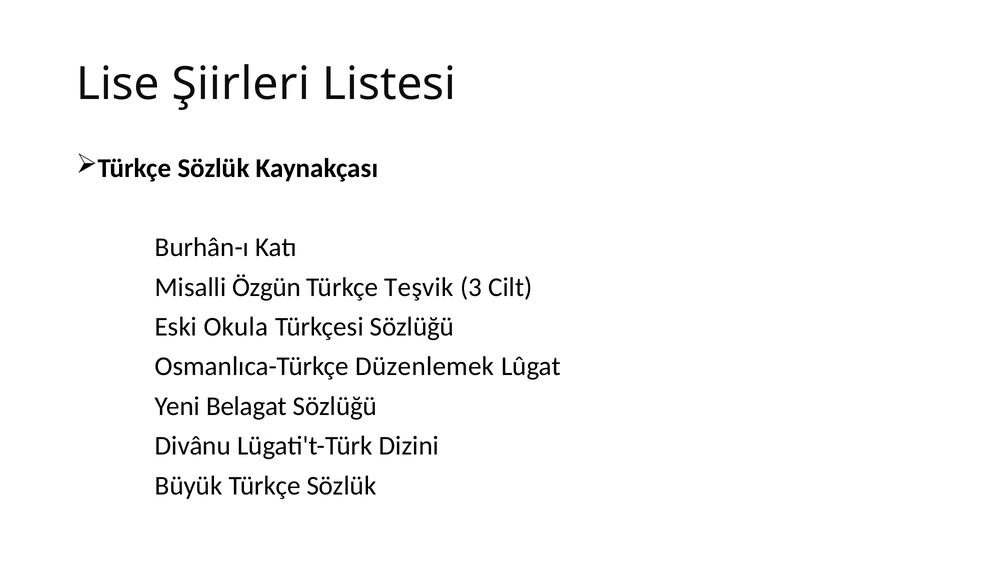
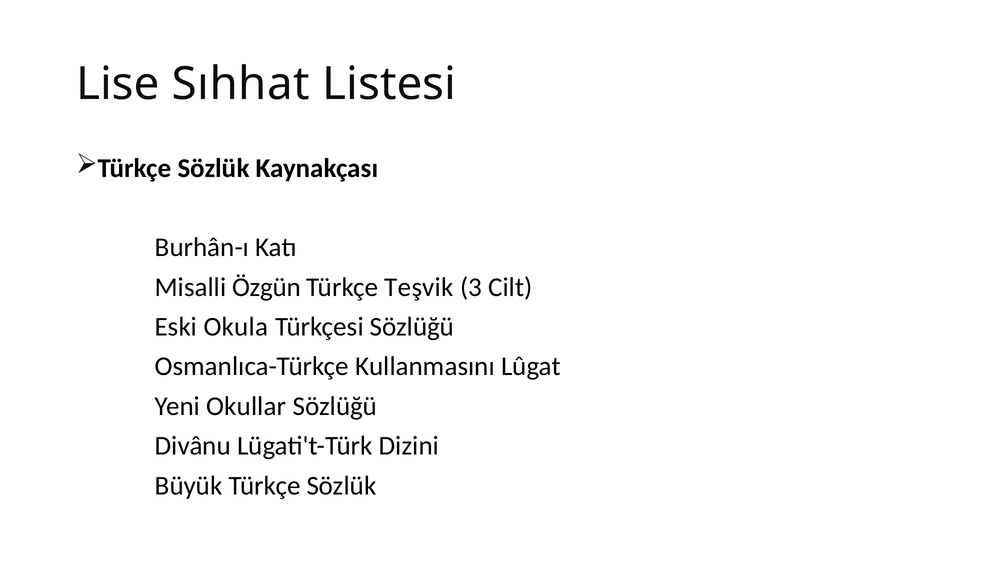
Şiirleri: Şiirleri -> Sıhhat
Düzenlemek: Düzenlemek -> Kullanmasını
Belagat: Belagat -> Okullar
